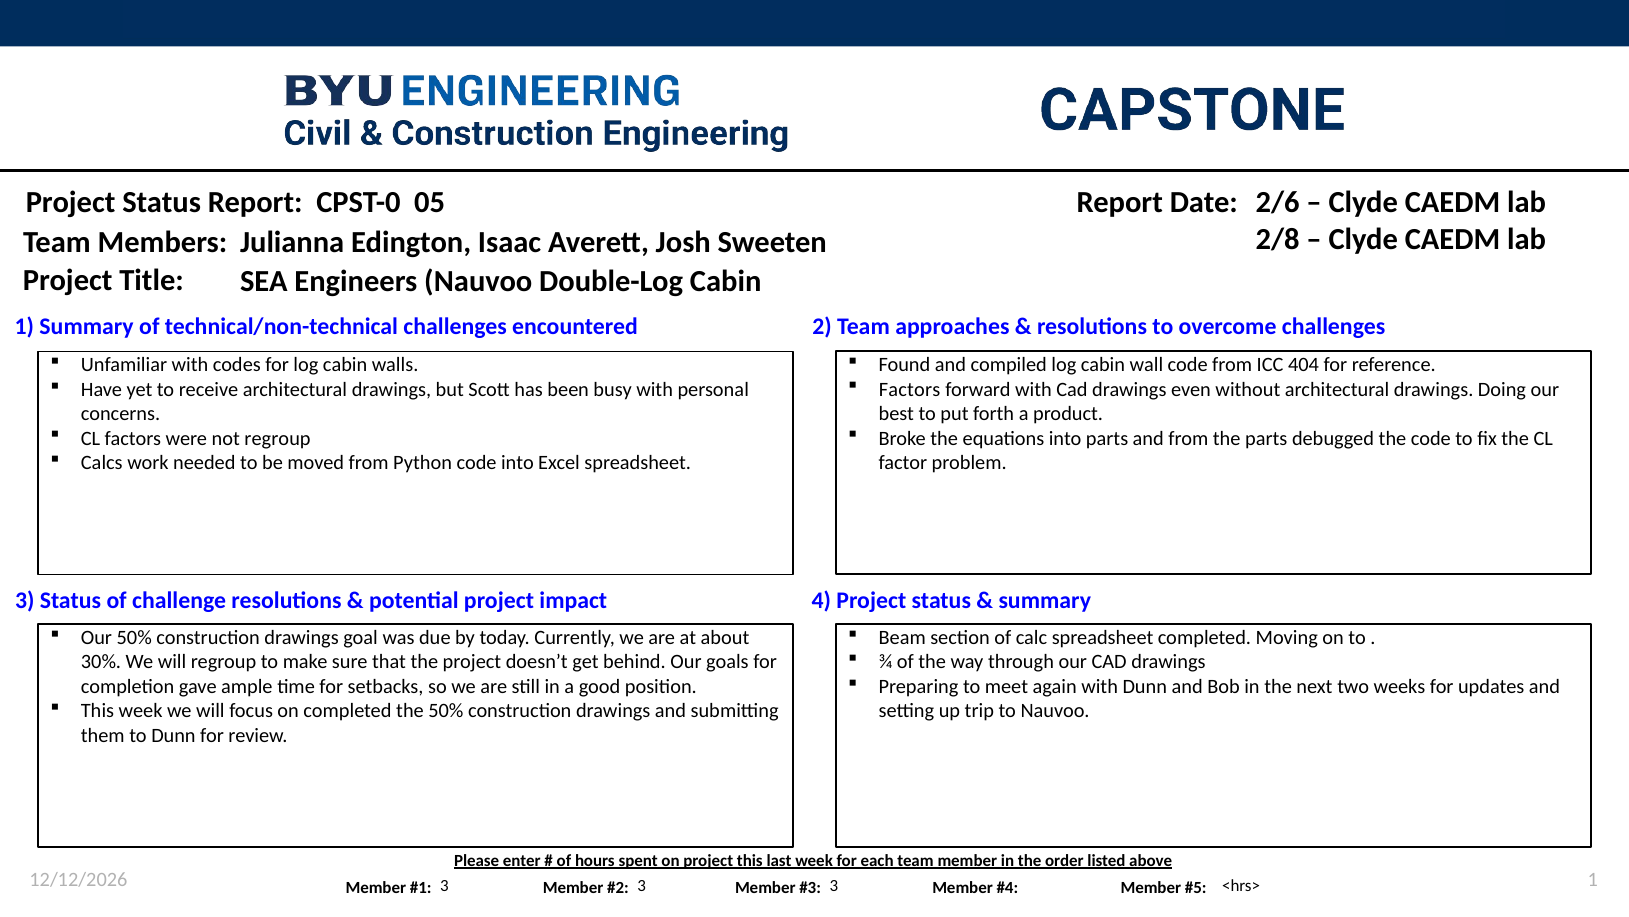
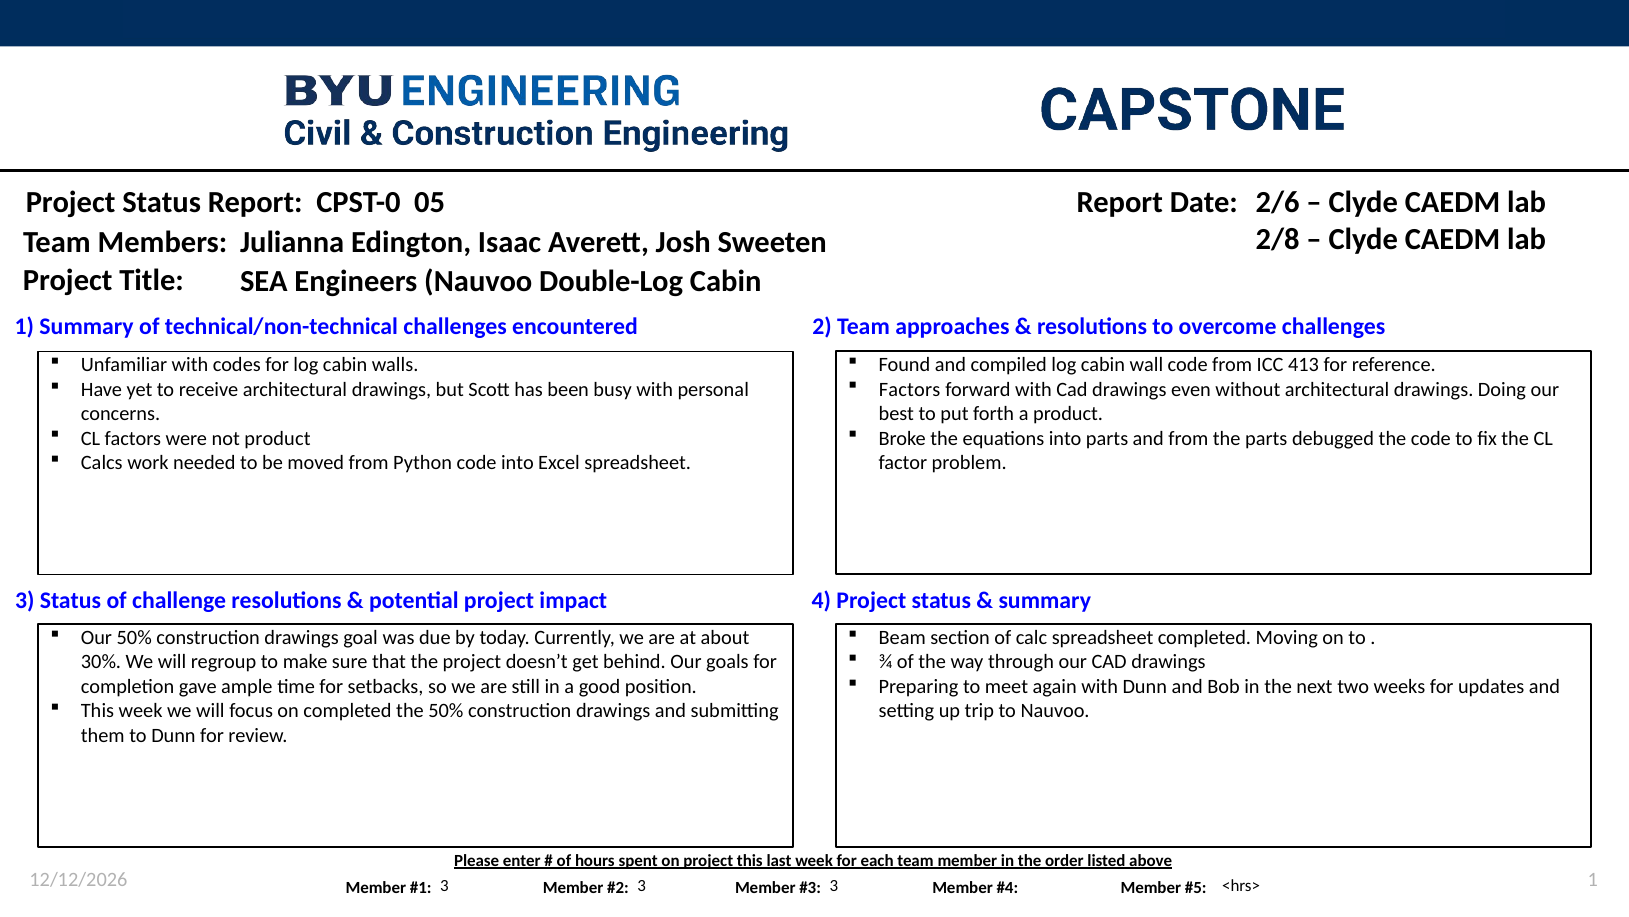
404: 404 -> 413
not regroup: regroup -> product
